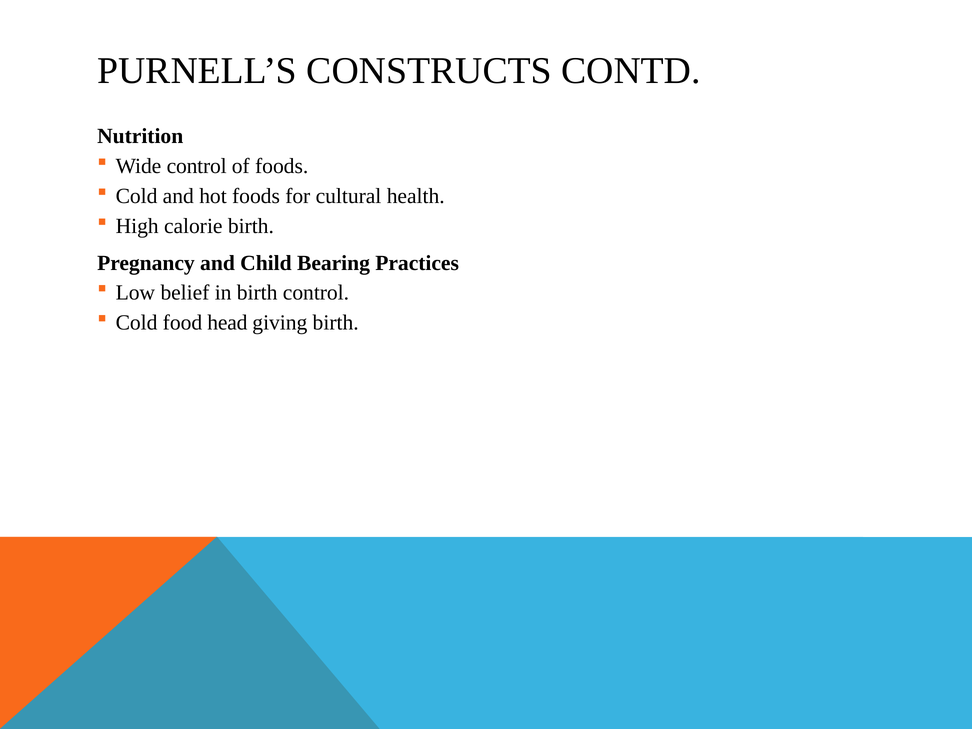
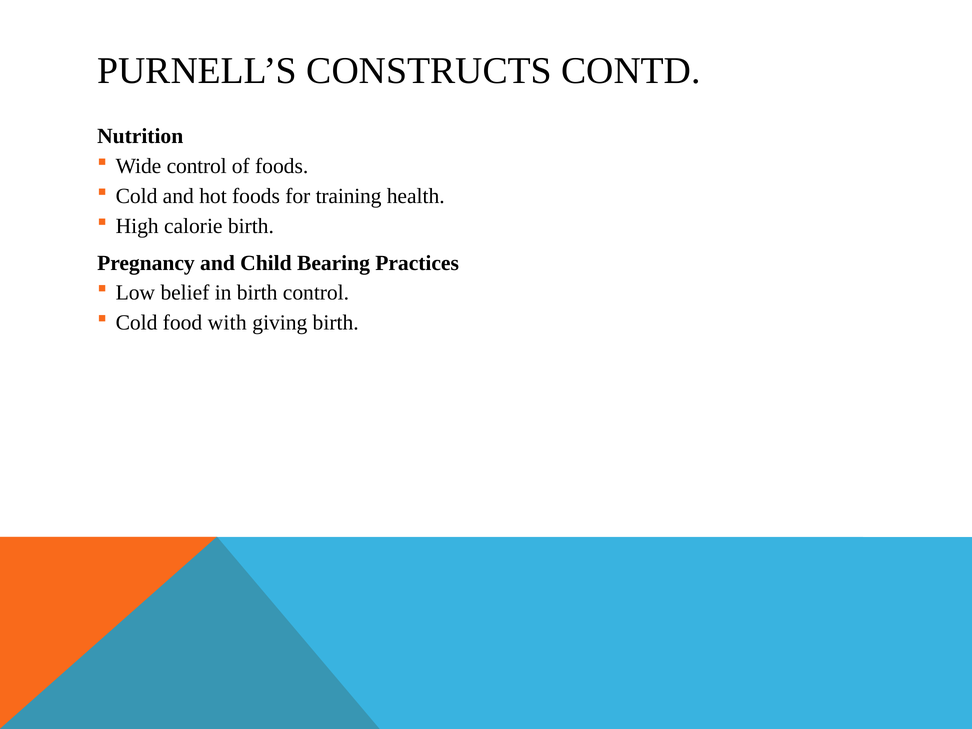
cultural: cultural -> training
head: head -> with
